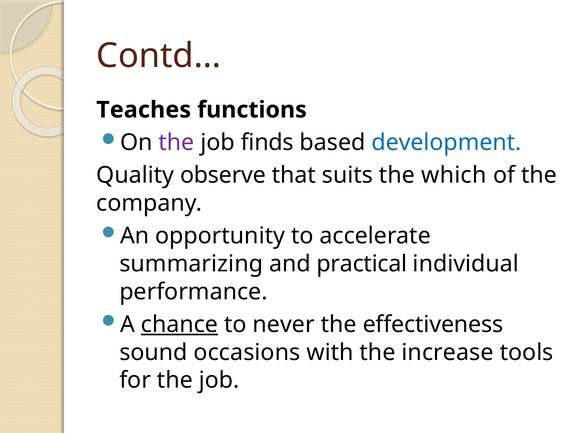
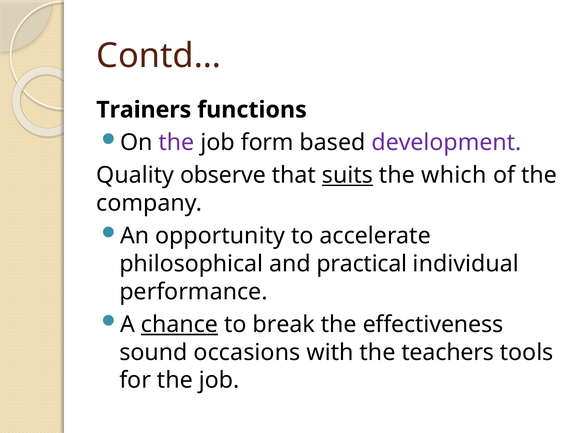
Teaches: Teaches -> Trainers
finds: finds -> form
development colour: blue -> purple
suits underline: none -> present
summarizing: summarizing -> philosophical
never: never -> break
increase: increase -> teachers
